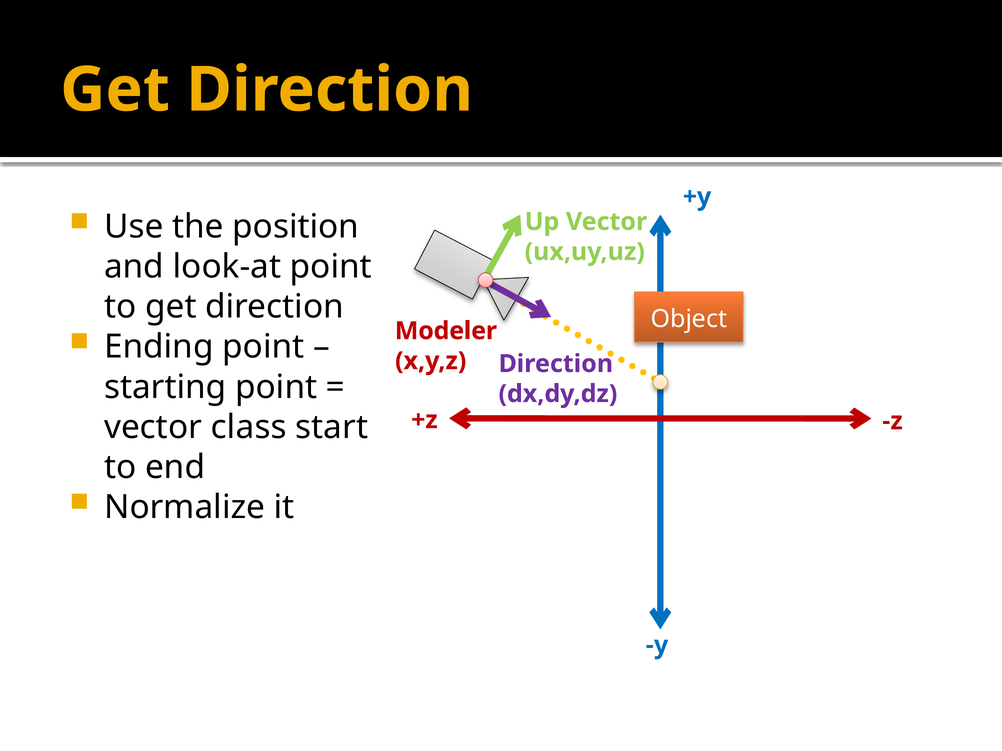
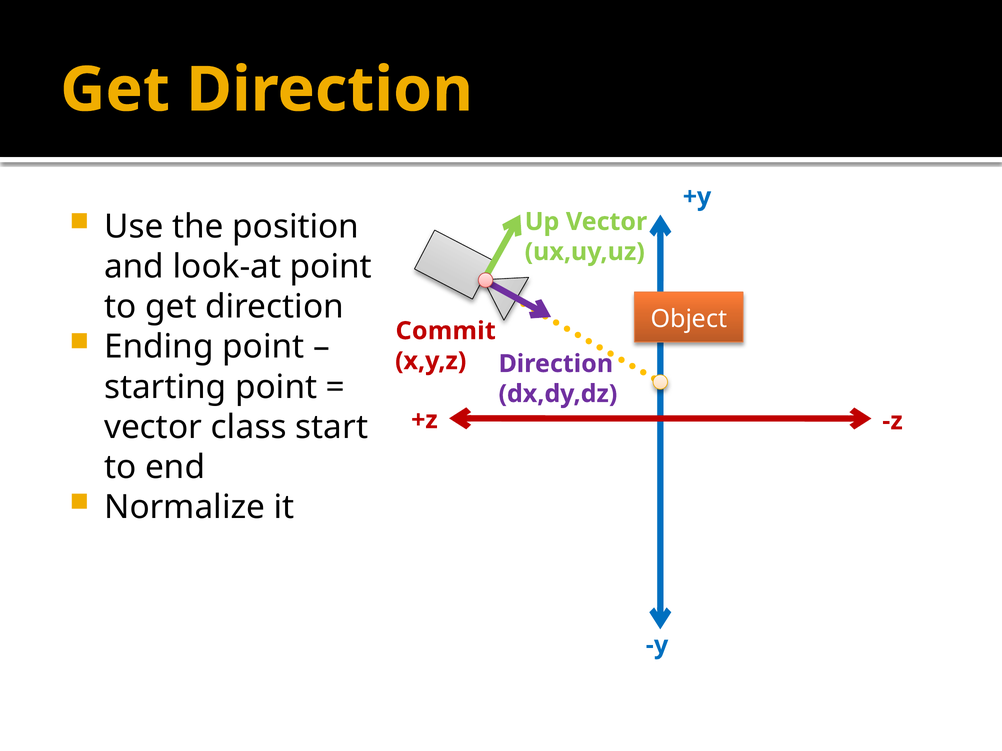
Modeler: Modeler -> Commit
